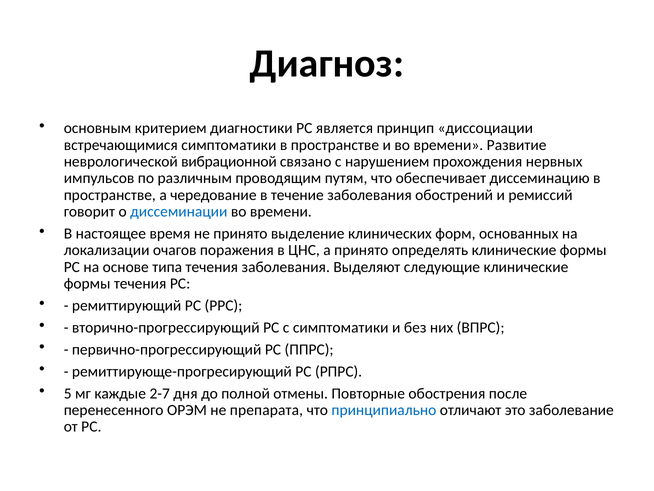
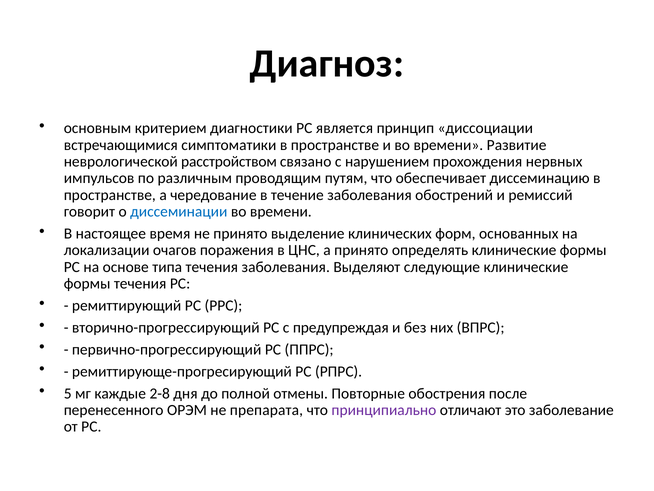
вибрационной: вибрационной -> расстройством
с симптоматики: симптоматики -> предупреждая
2-7: 2-7 -> 2-8
принципиально colour: blue -> purple
